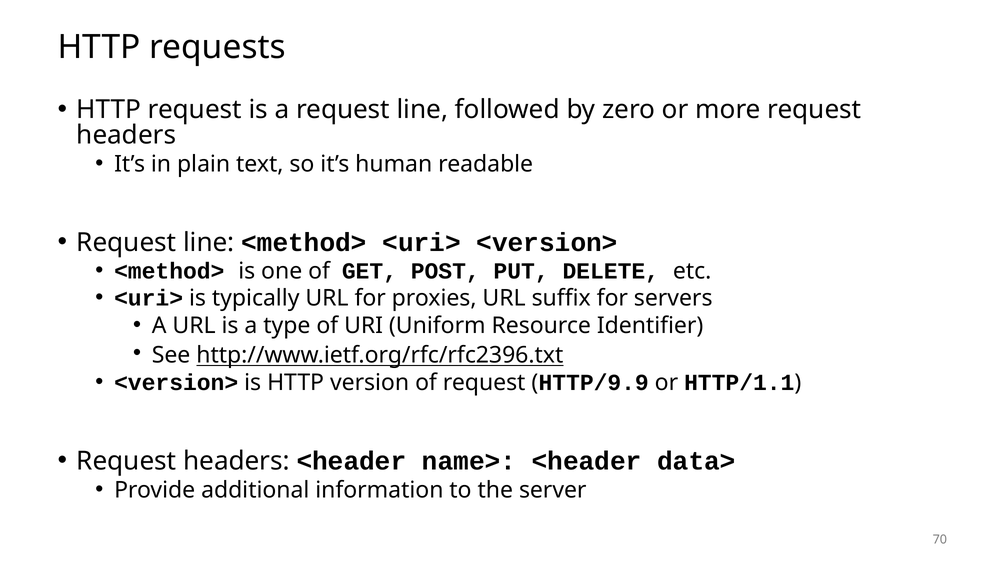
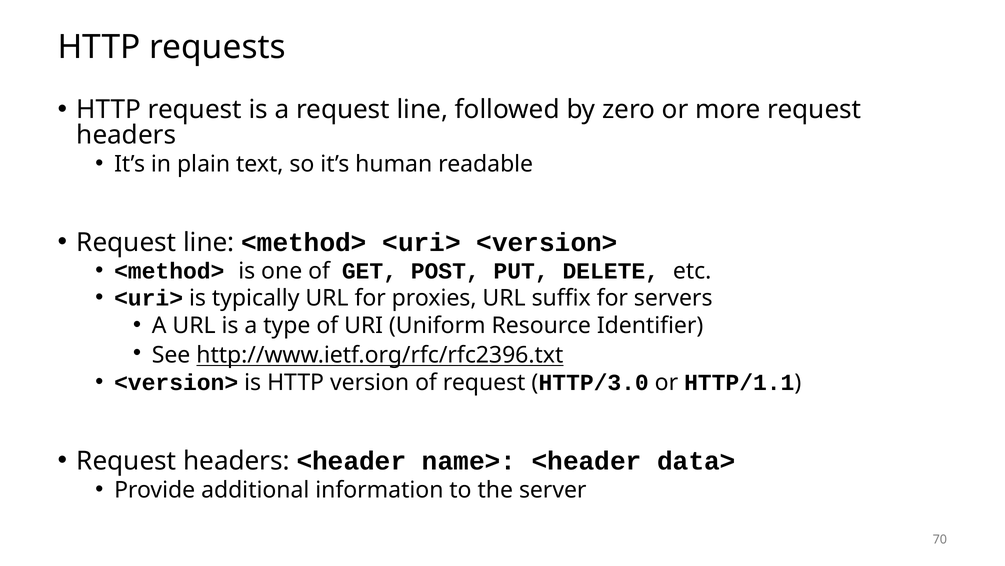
HTTP/9.9: HTTP/9.9 -> HTTP/3.0
